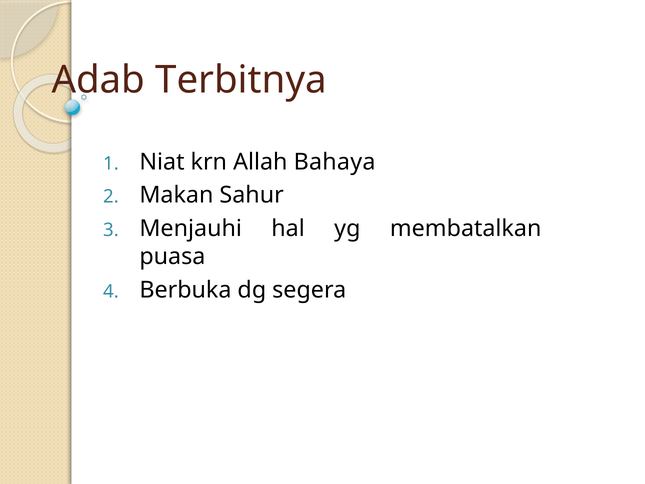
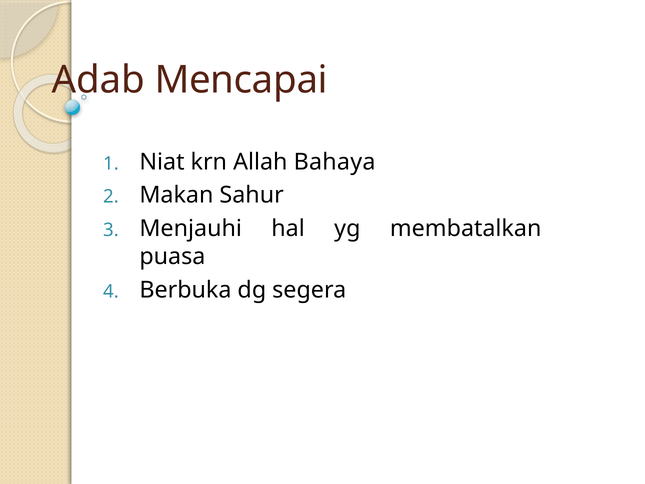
Terbitnya: Terbitnya -> Mencapai
